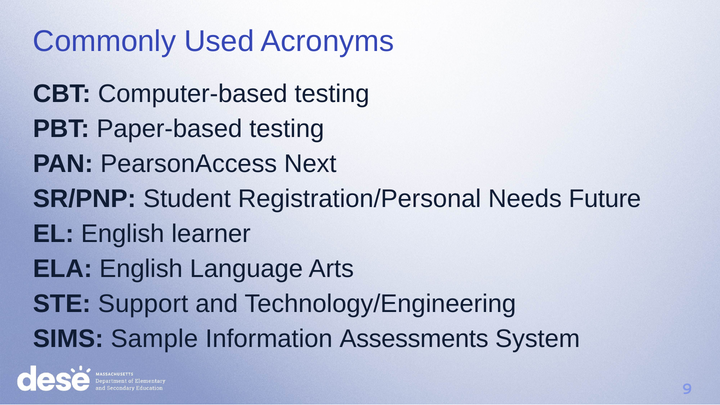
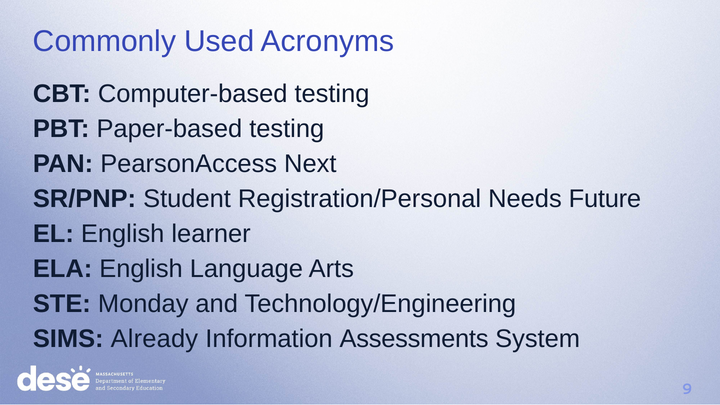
Support: Support -> Monday
Sample: Sample -> Already
